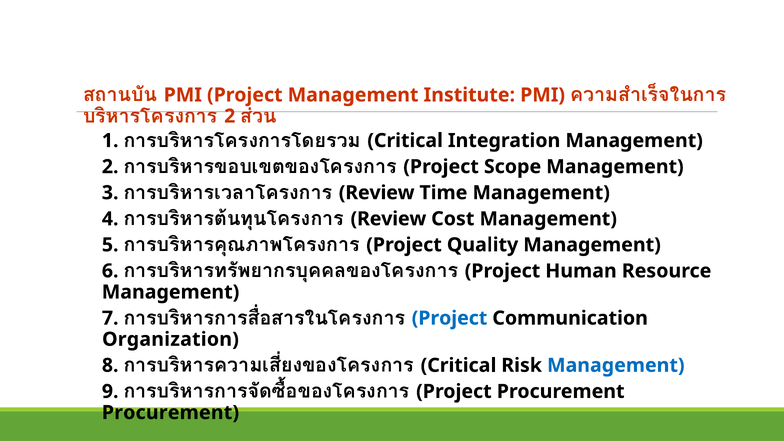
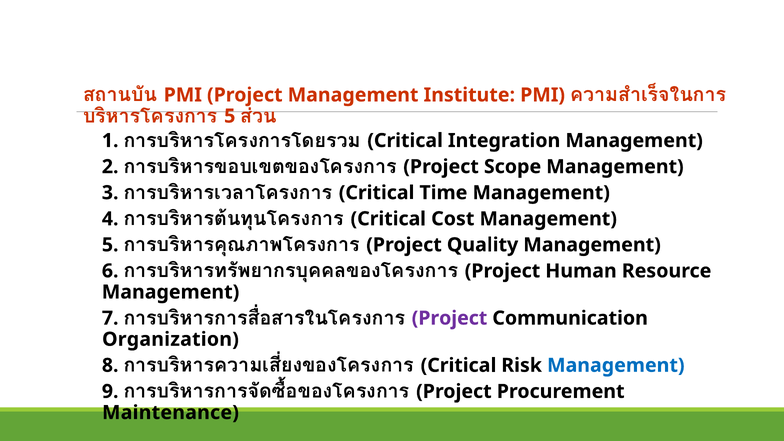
2 at (230, 116): 2 -> 5
Review at (377, 193): Review -> Critical
Review at (388, 219): Review -> Critical
Project at (450, 318) colour: blue -> purple
Procurement at (170, 413): Procurement -> Maintenance
